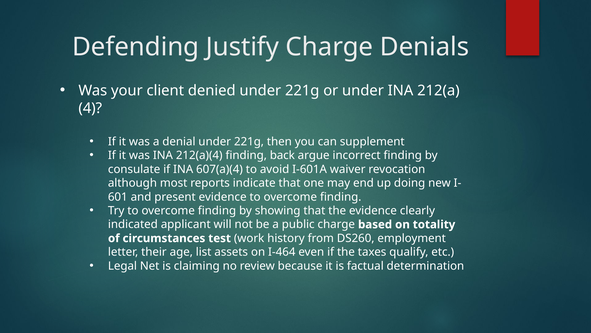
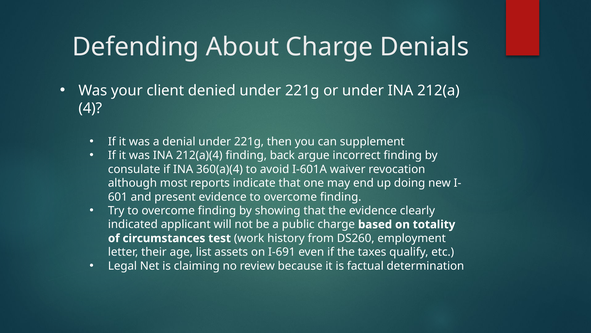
Justify: Justify -> About
607(a)(4: 607(a)(4 -> 360(a)(4
I-464: I-464 -> I-691
